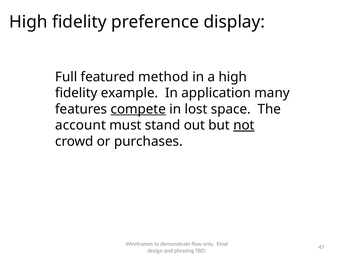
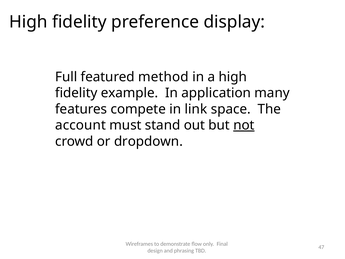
compete underline: present -> none
lost: lost -> link
purchases: purchases -> dropdown
